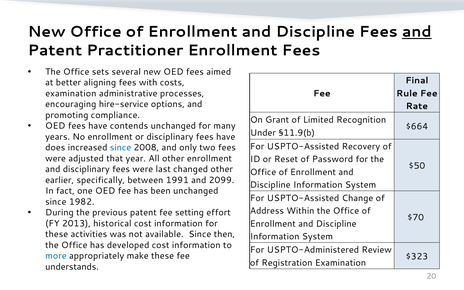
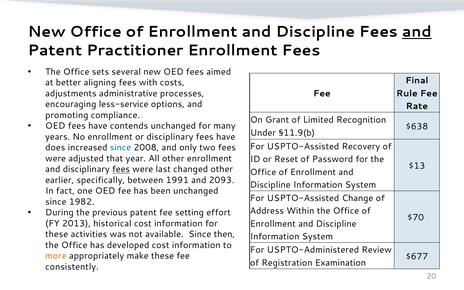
examination at (71, 94): examination -> adjustments
hire-service: hire-service -> less-service
$664: $664 -> $638
$50: $50 -> $13
fees at (121, 169) underline: none -> present
2099: 2099 -> 2093
more colour: blue -> orange
$323: $323 -> $677
understands: understands -> consistently
